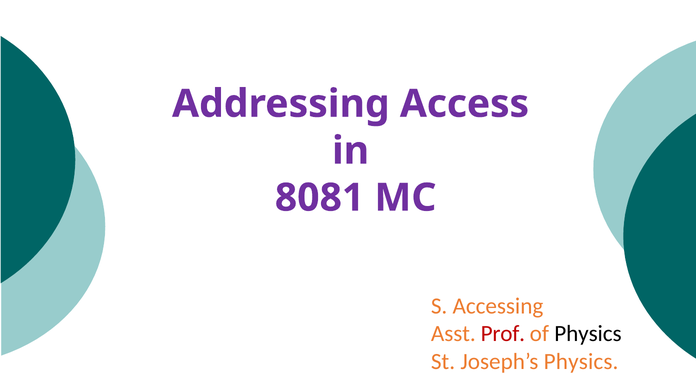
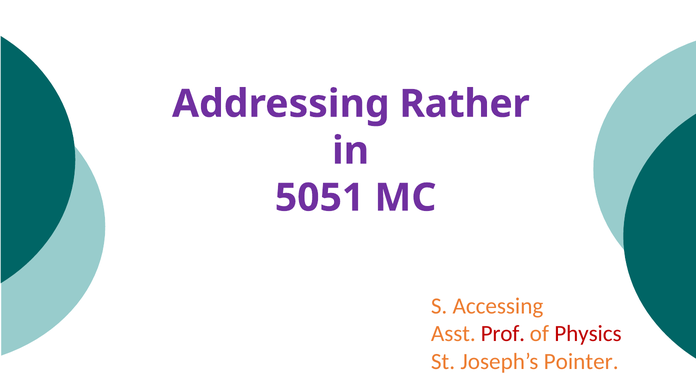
Access: Access -> Rather
8081: 8081 -> 5051
Physics at (588, 334) colour: black -> red
Joseph’s Physics: Physics -> Pointer
